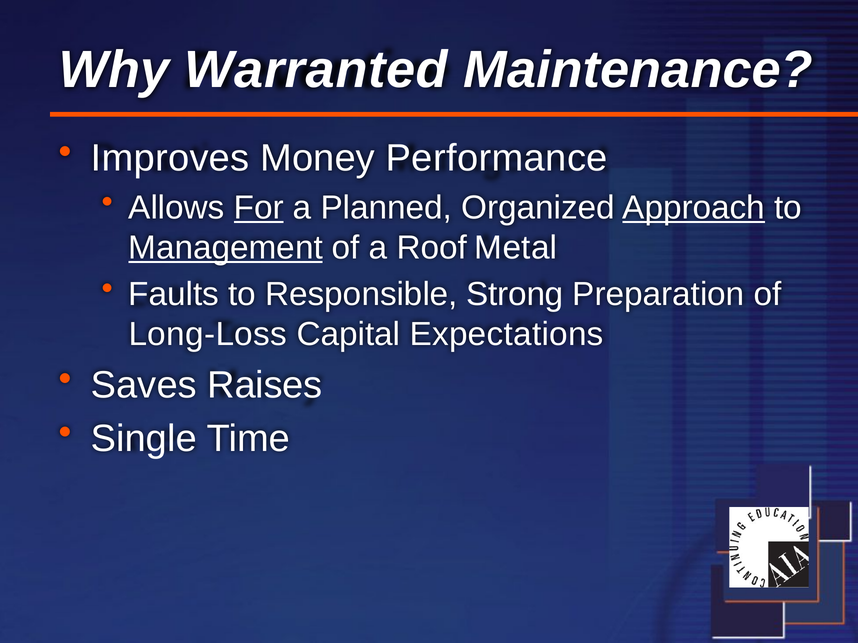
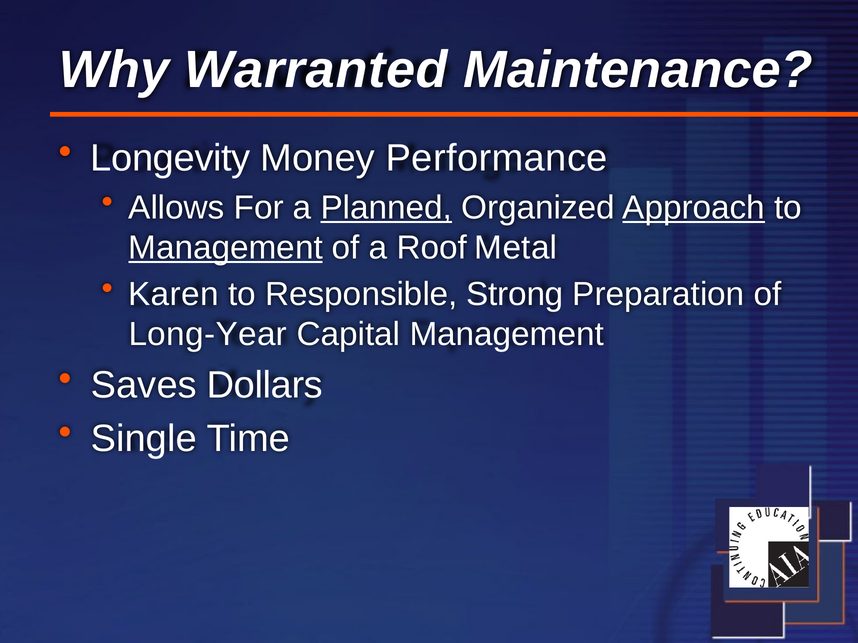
Improves: Improves -> Longevity
For underline: present -> none
Planned underline: none -> present
Faults: Faults -> Karen
Long-Loss: Long-Loss -> Long-Year
Capital Expectations: Expectations -> Management
Raises: Raises -> Dollars
